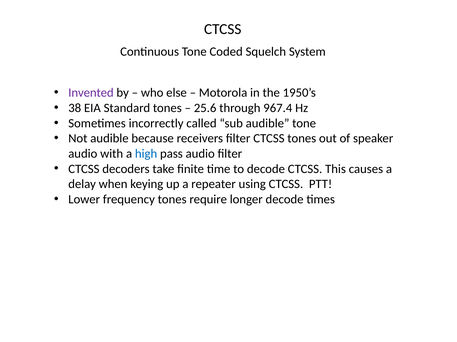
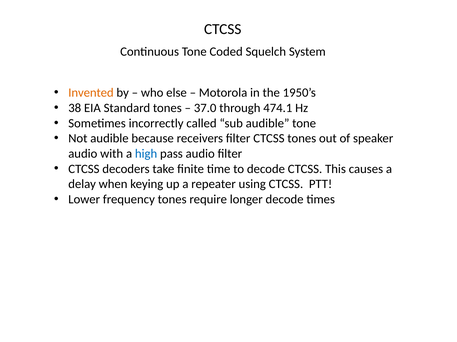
Invented colour: purple -> orange
25.6: 25.6 -> 37.0
967.4: 967.4 -> 474.1
